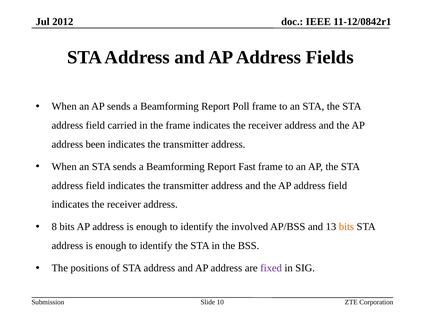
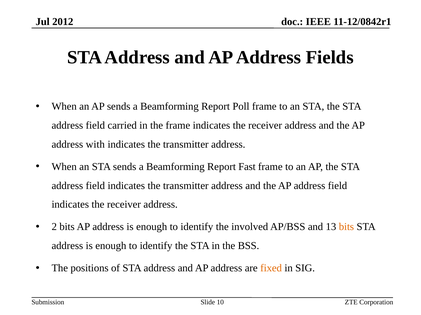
been: been -> with
8: 8 -> 2
fixed colour: purple -> orange
